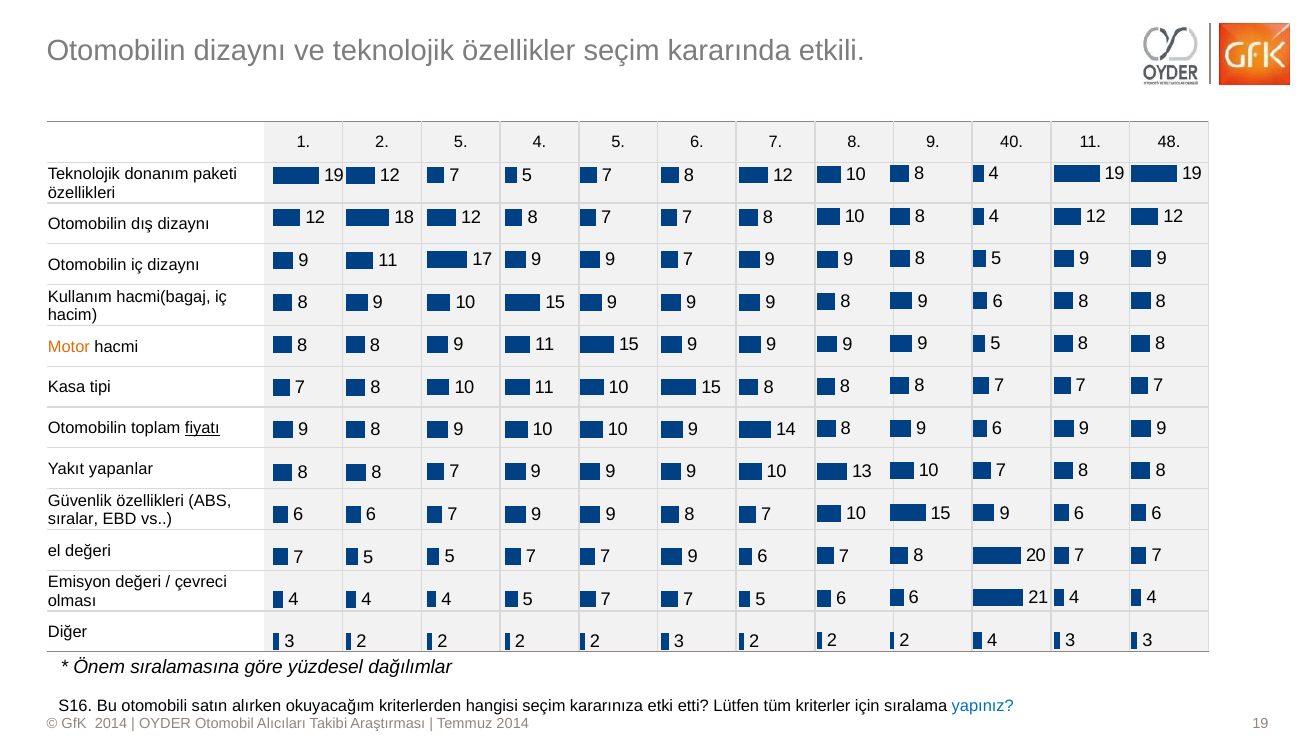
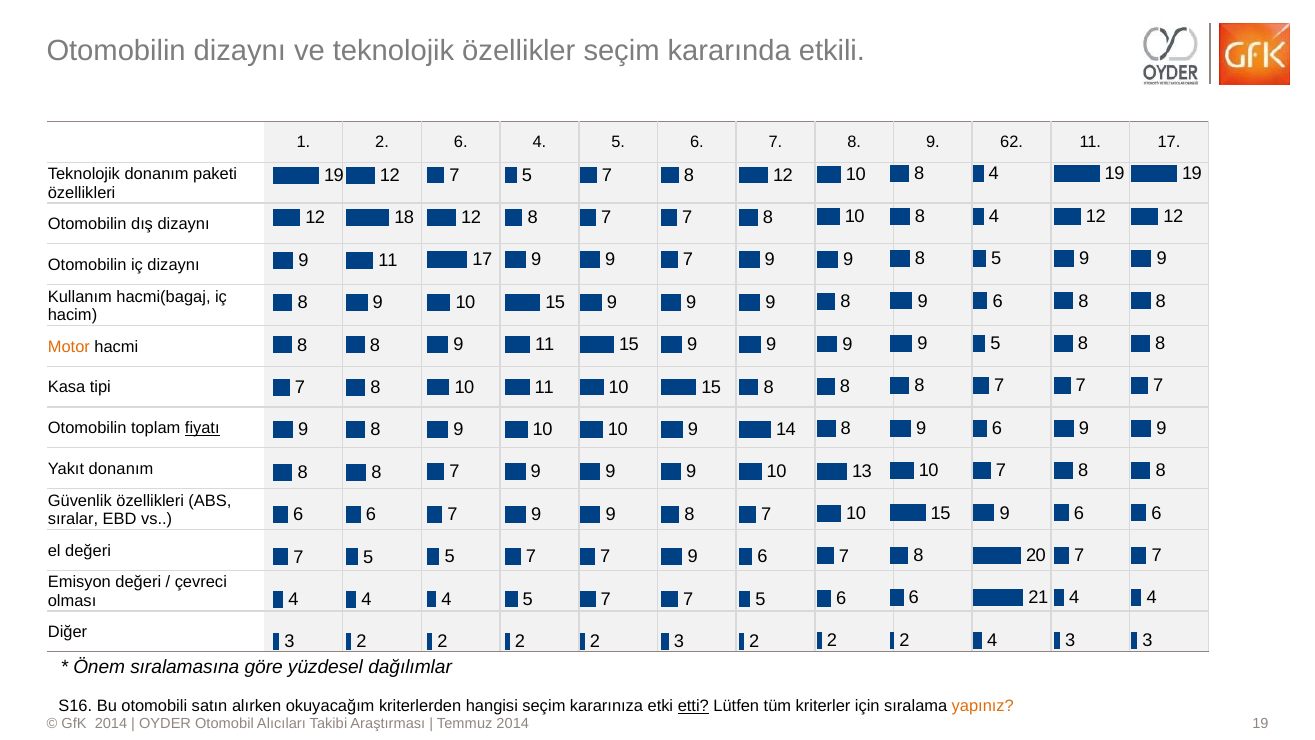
1 2 5: 5 -> 6
40: 40 -> 62
11 48: 48 -> 17
Yakıt yapanlar: yapanlar -> donanım
etti underline: none -> present
yapınız colour: blue -> orange
